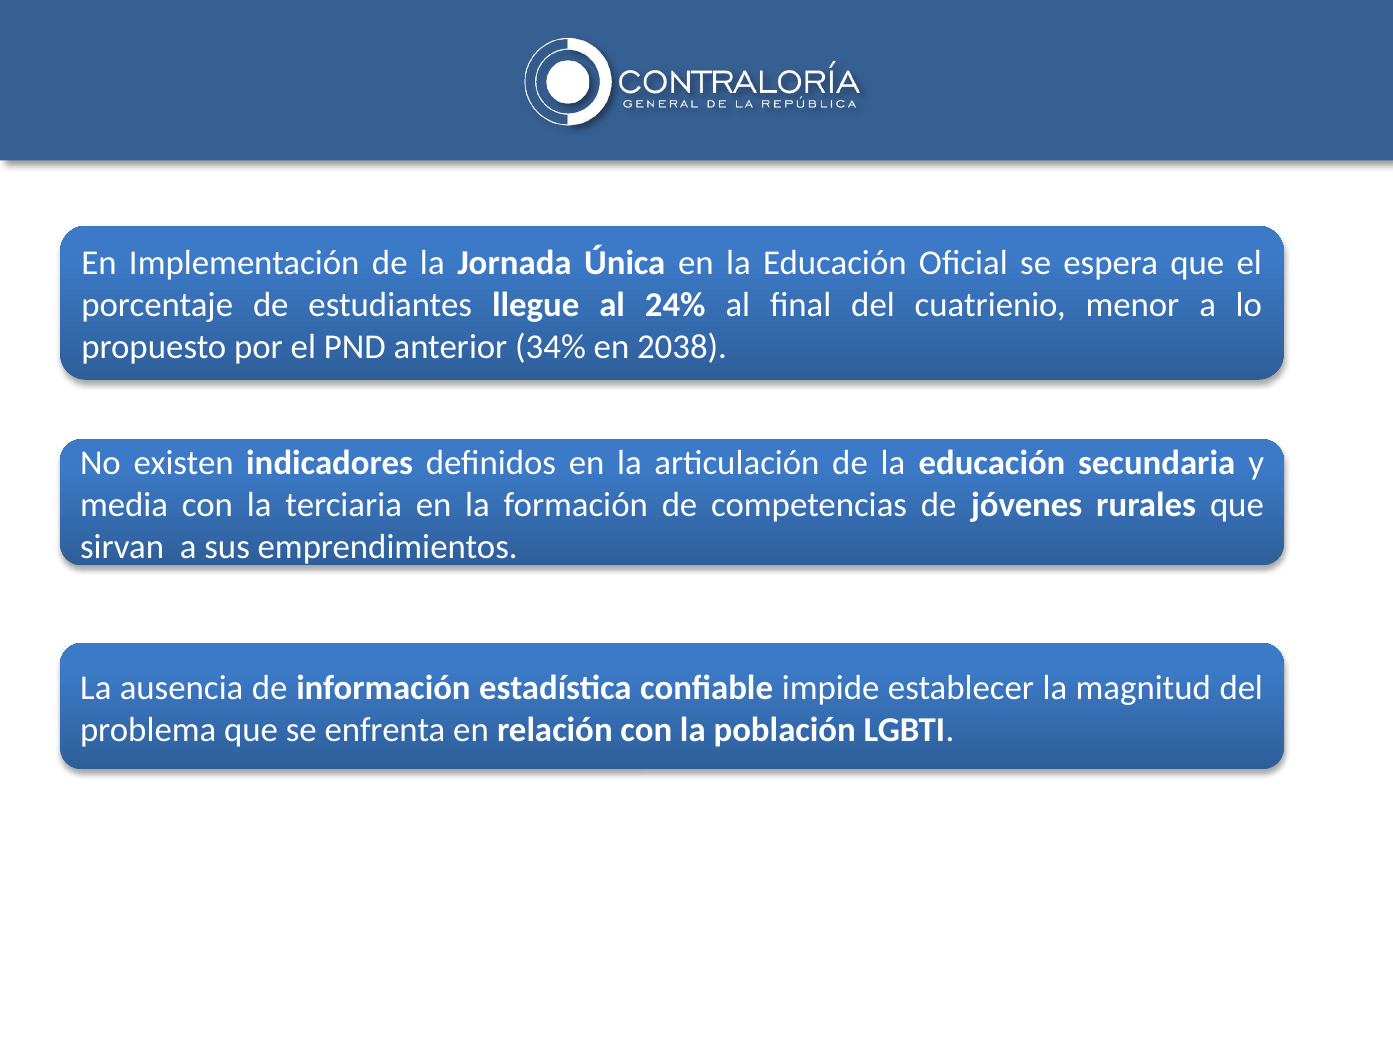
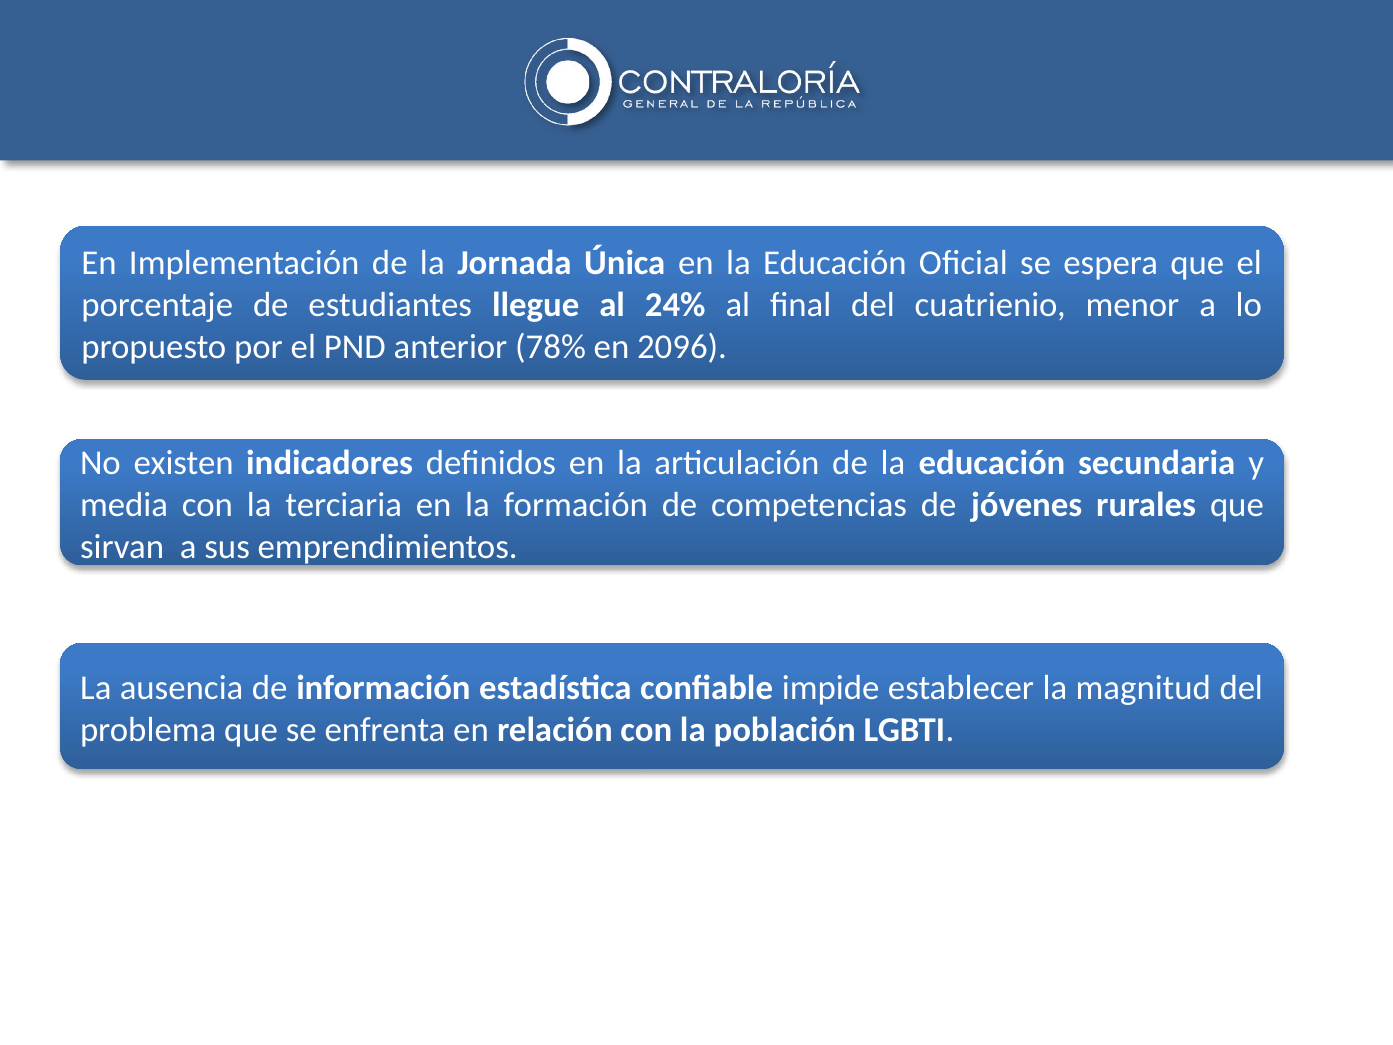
34%: 34% -> 78%
2038: 2038 -> 2096
